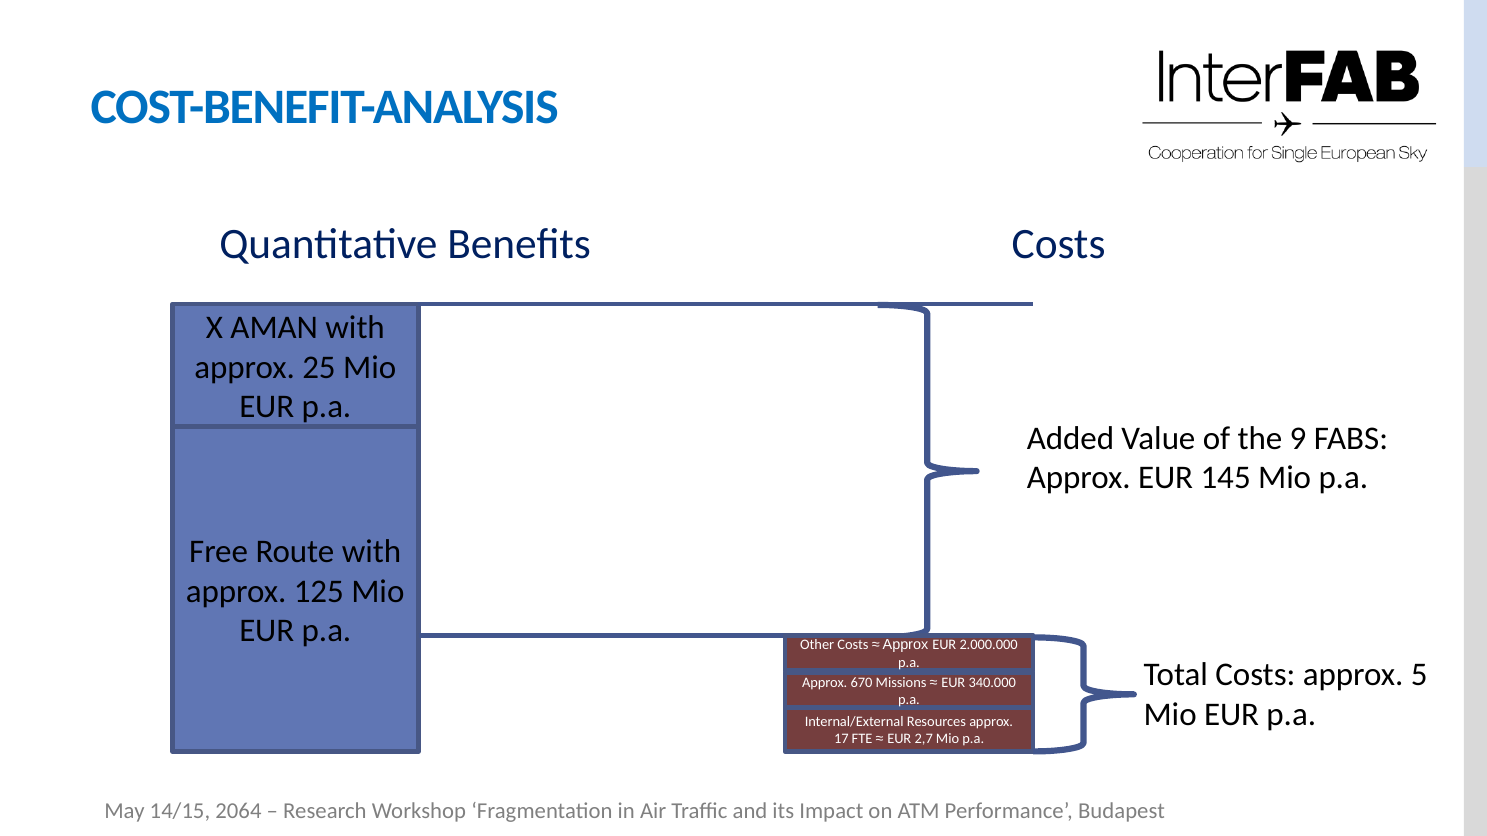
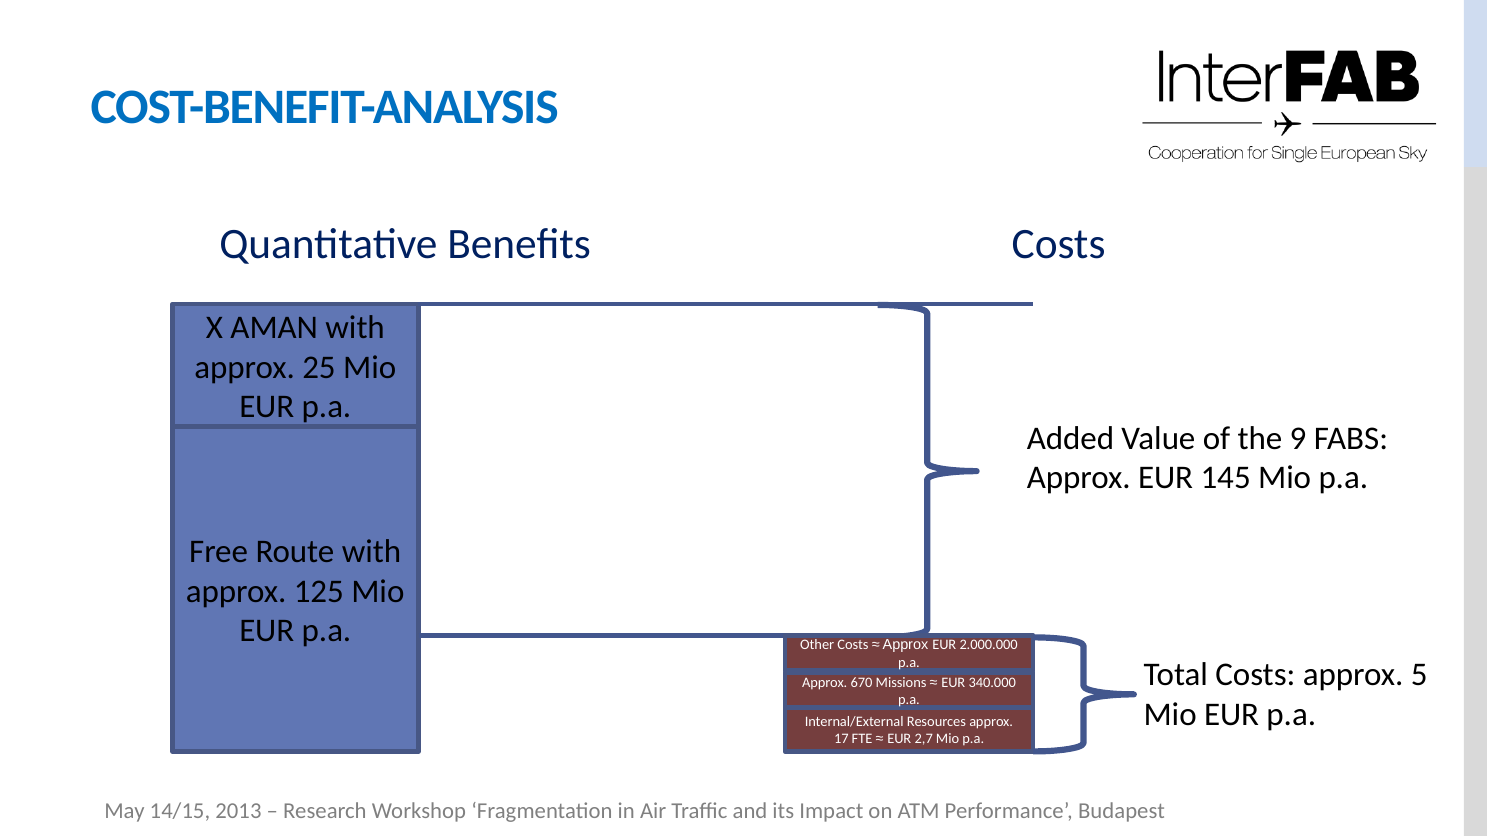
2064: 2064 -> 2013
